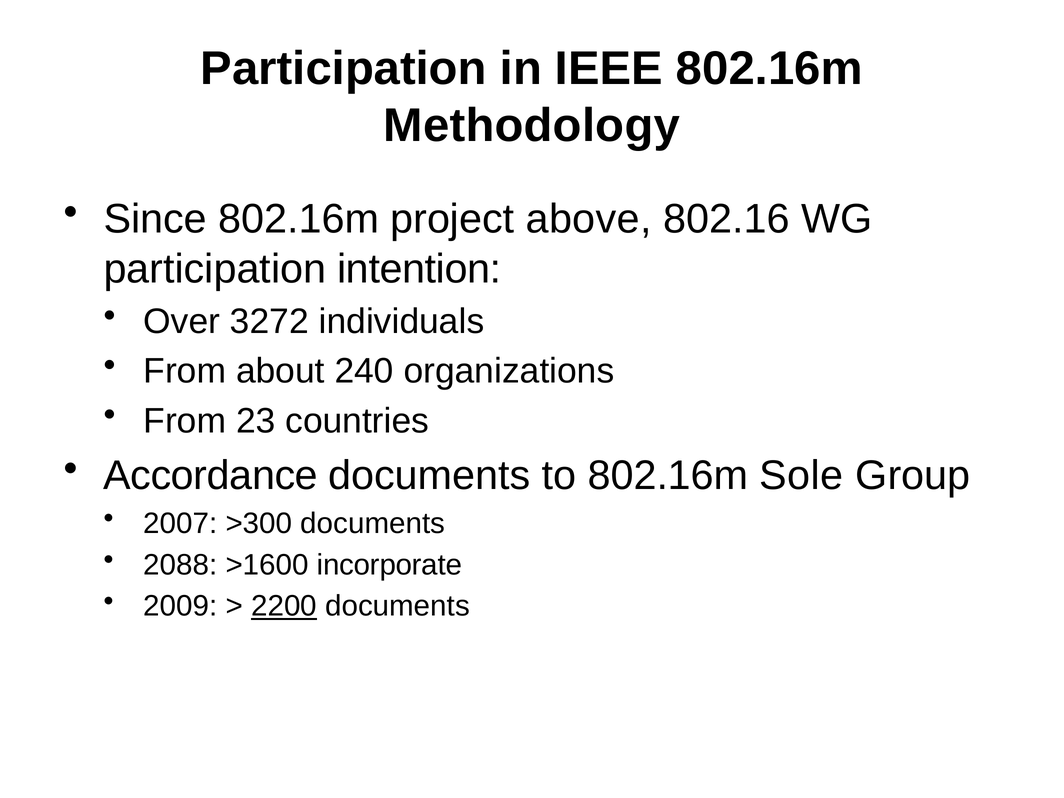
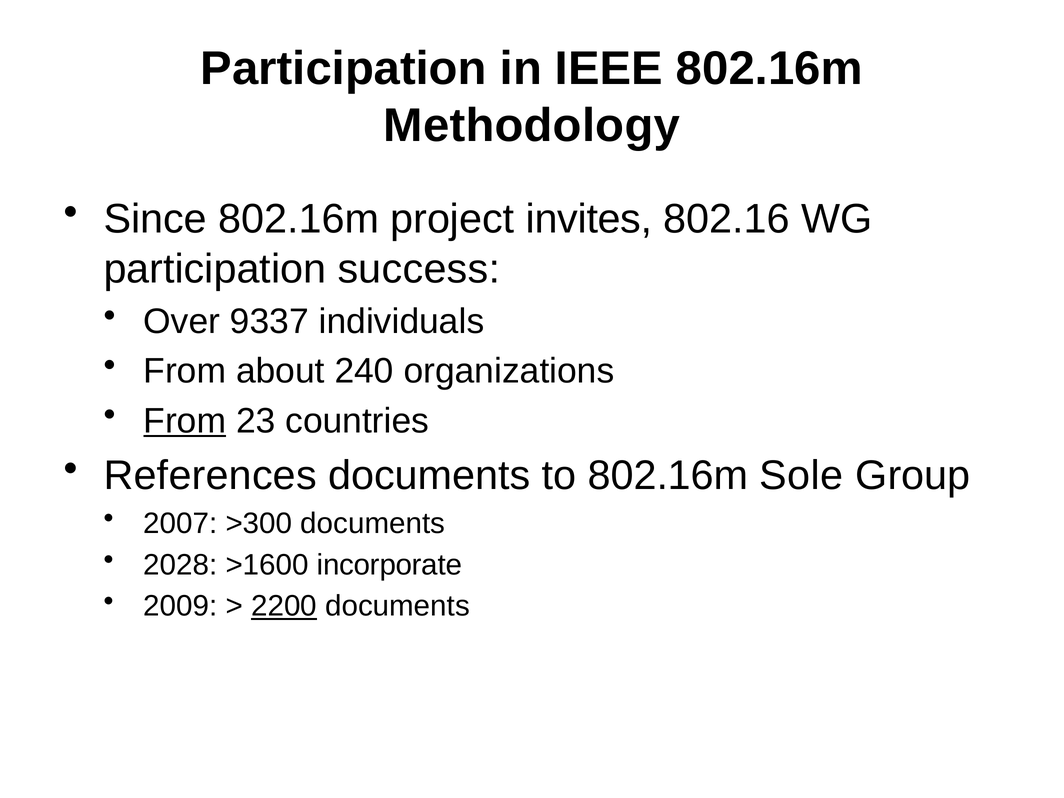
above: above -> invites
intention: intention -> success
3272: 3272 -> 9337
From at (185, 421) underline: none -> present
Accordance: Accordance -> References
2088: 2088 -> 2028
